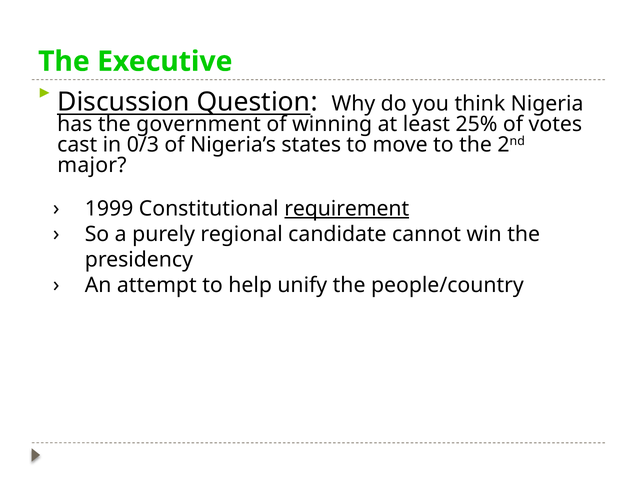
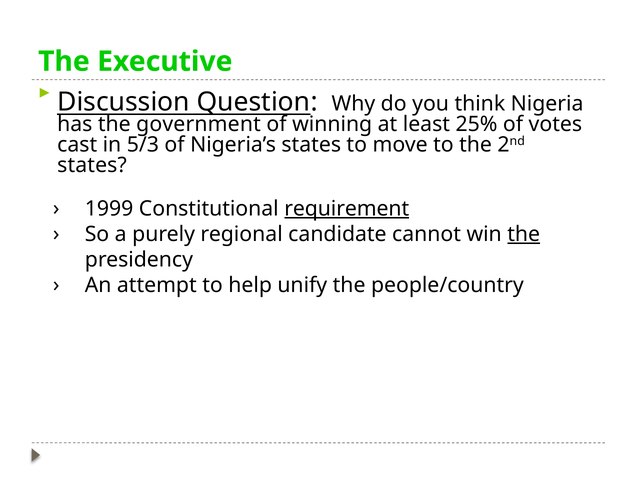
0/3: 0/3 -> 5/3
major at (92, 165): major -> states
the at (524, 234) underline: none -> present
